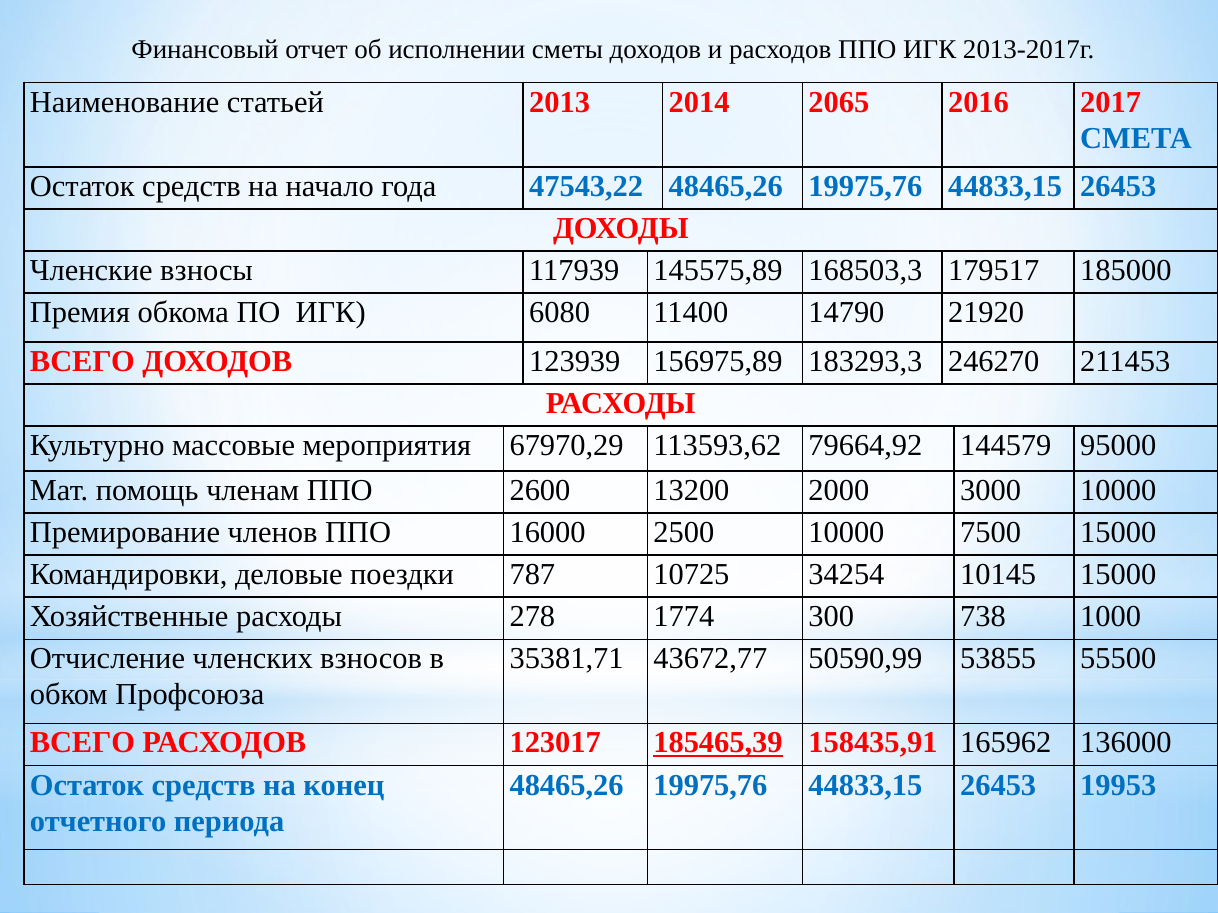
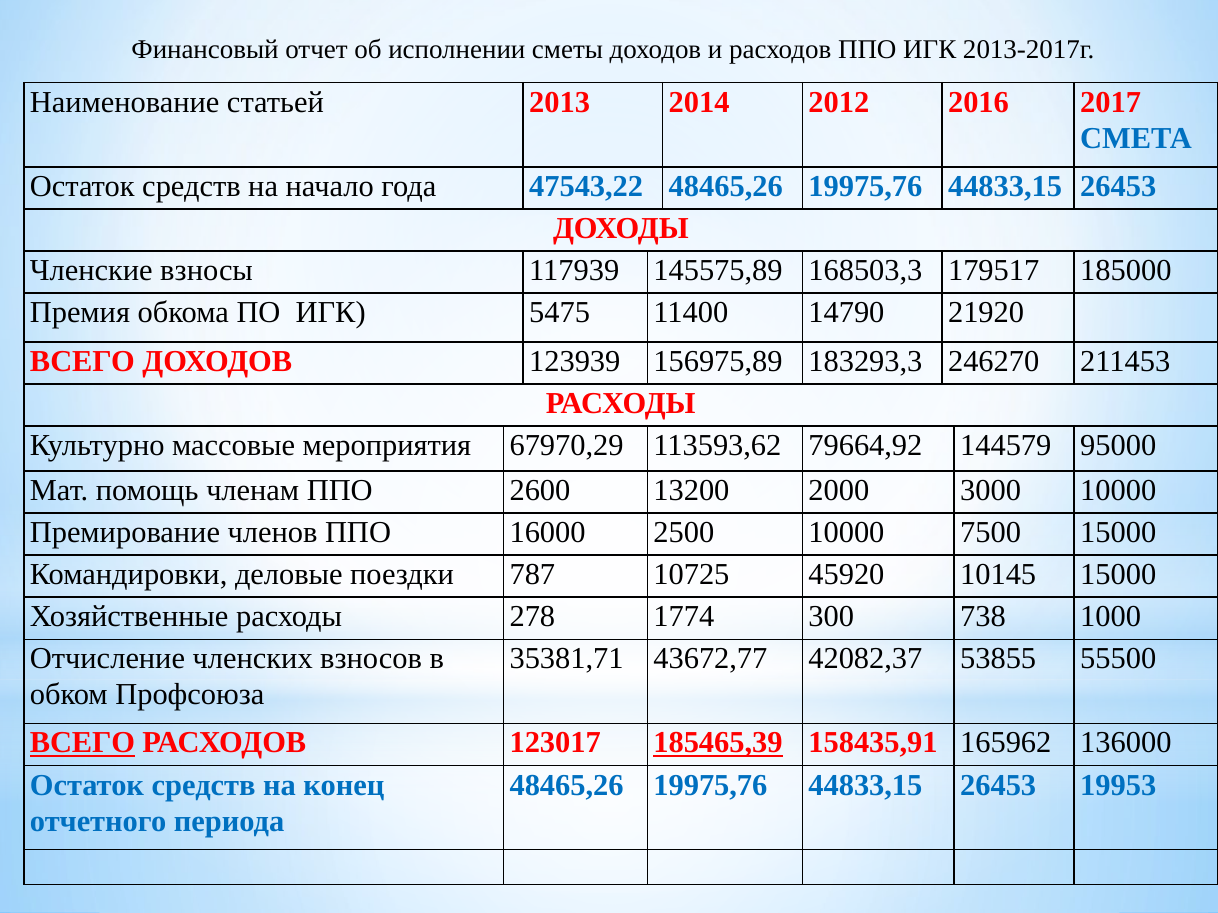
2065: 2065 -> 2012
6080: 6080 -> 5475
34254: 34254 -> 45920
50590,99: 50590,99 -> 42082,37
ВСЕГО at (82, 743) underline: none -> present
